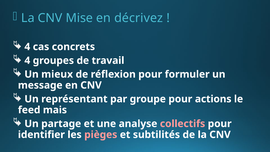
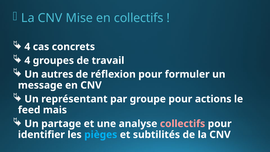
en décrivez: décrivez -> collectifs
mieux: mieux -> autres
pièges colour: pink -> light blue
